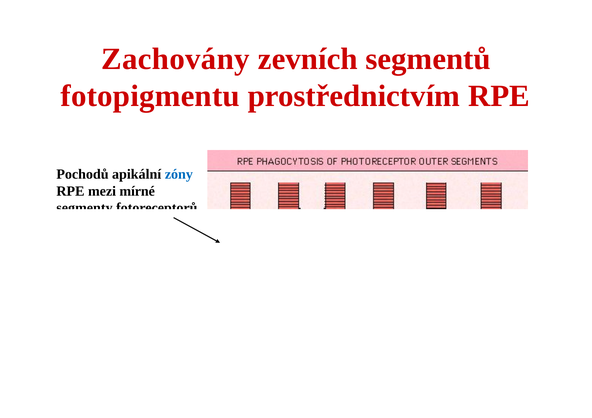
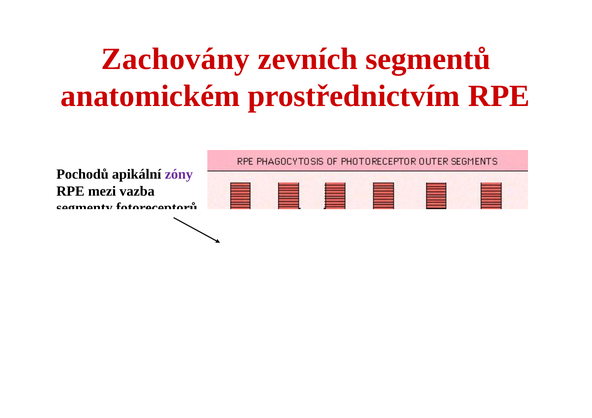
fotopigmentu: fotopigmentu -> anatomickém
zóny colour: blue -> purple
mírné: mírné -> vazba
